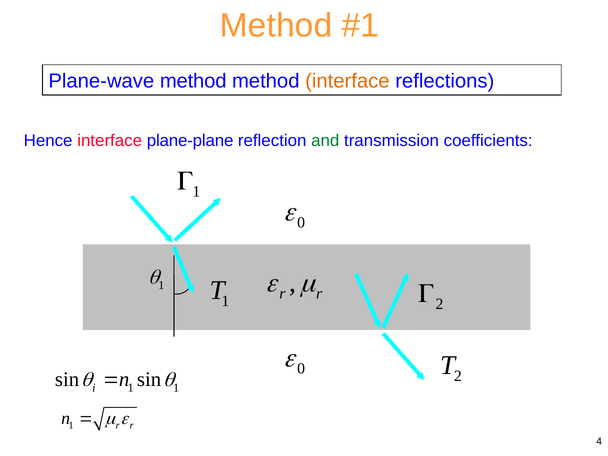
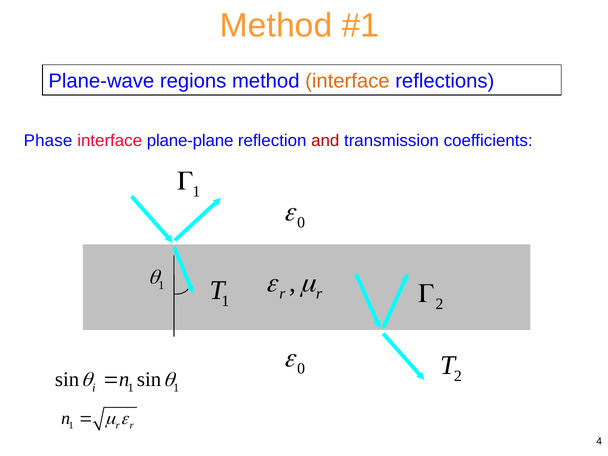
Plane-wave method: method -> regions
Hence: Hence -> Phase
and colour: green -> red
